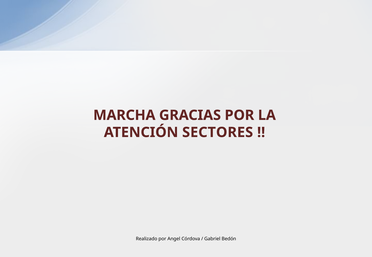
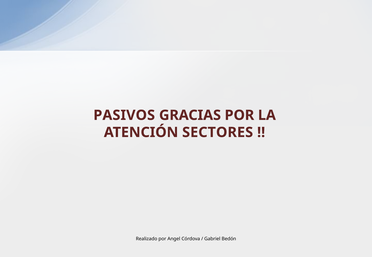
MARCHA: MARCHA -> PASIVOS
